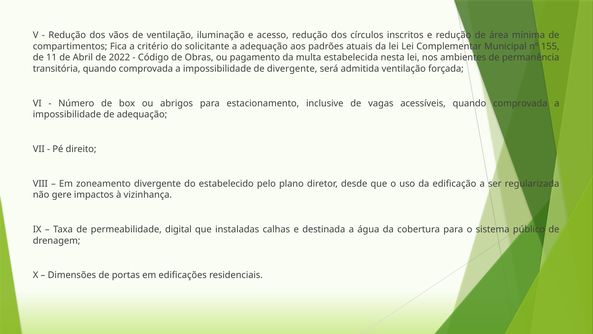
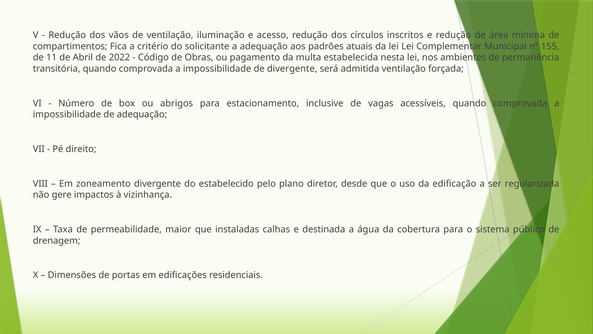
digital: digital -> maior
